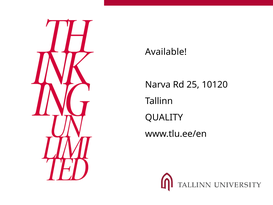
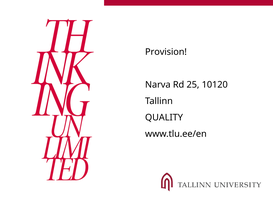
Available: Available -> Provision
